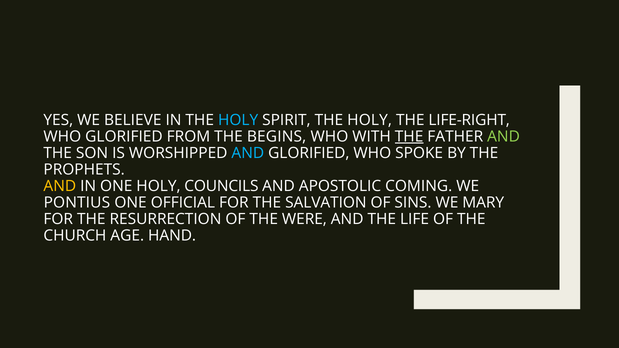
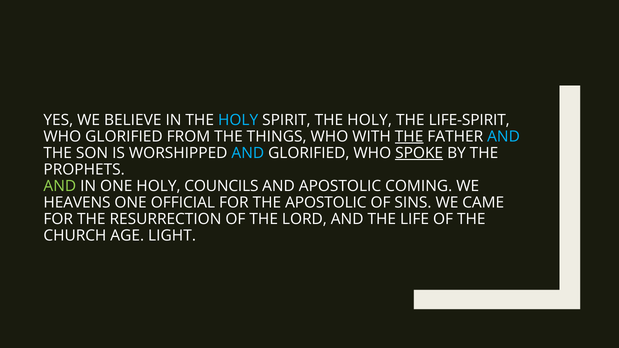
LIFE-RIGHT: LIFE-RIGHT -> LIFE-SPIRIT
BEGINS: BEGINS -> THINGS
AND at (504, 137) colour: light green -> light blue
SPOKE underline: none -> present
AND at (60, 186) colour: yellow -> light green
PONTIUS: PONTIUS -> HEAVENS
THE SALVATION: SALVATION -> APOSTOLIC
MARY: MARY -> CAME
WERE: WERE -> LORD
HAND: HAND -> LIGHT
